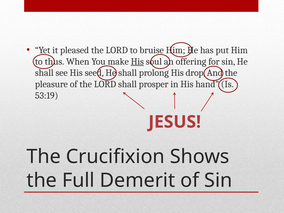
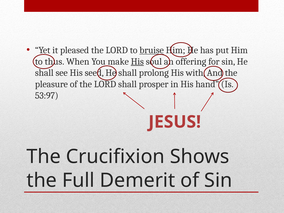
bruise underline: none -> present
drop: drop -> with
53:19: 53:19 -> 53:97
